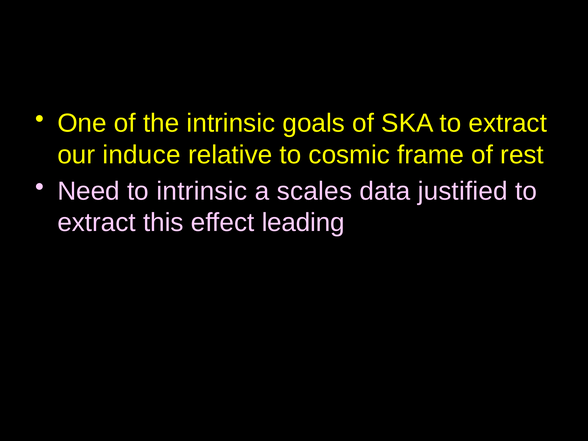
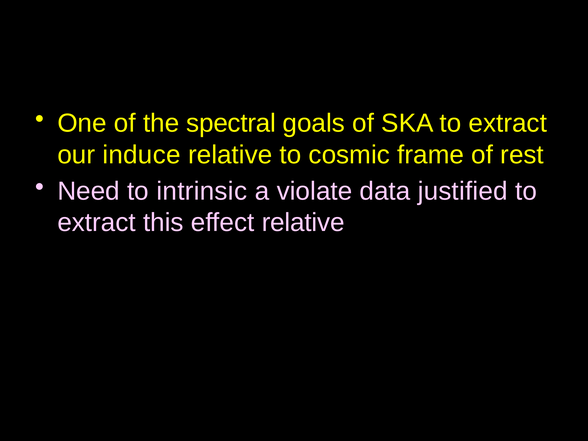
the intrinsic: intrinsic -> spectral
scales: scales -> violate
effect leading: leading -> relative
